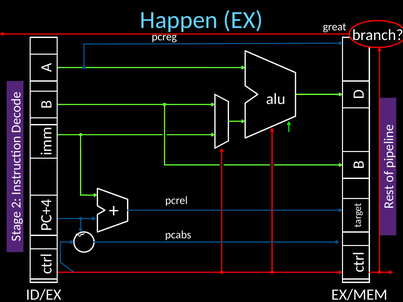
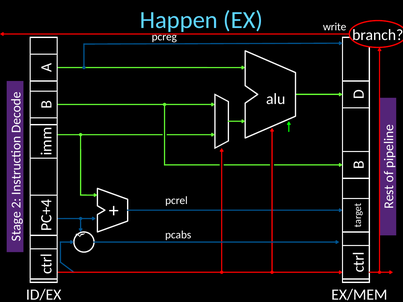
great: great -> write
